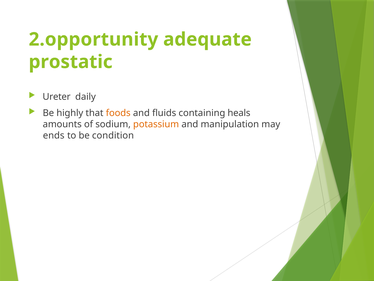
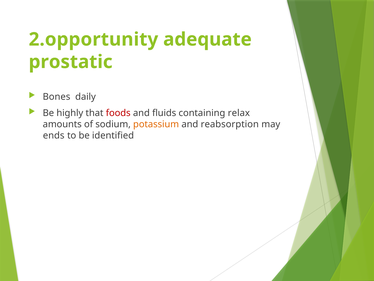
Ureter: Ureter -> Bones
foods colour: orange -> red
heals: heals -> relax
manipulation: manipulation -> reabsorption
condition: condition -> identified
